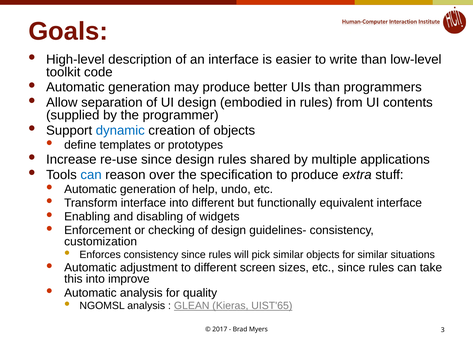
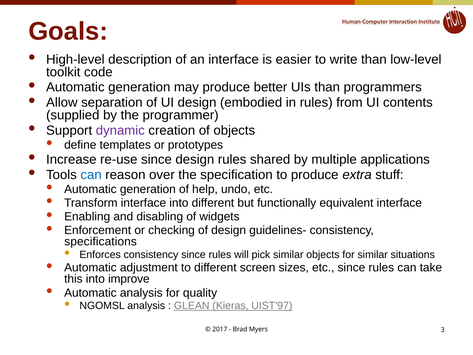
dynamic colour: blue -> purple
customization: customization -> specifications
UIST'65: UIST'65 -> UIST'97
